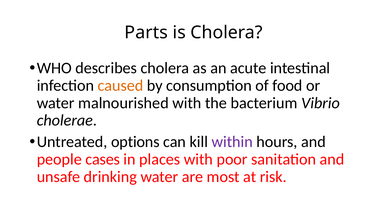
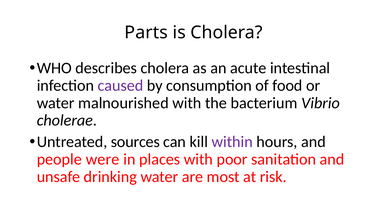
caused colour: orange -> purple
options: options -> sources
cases: cases -> were
